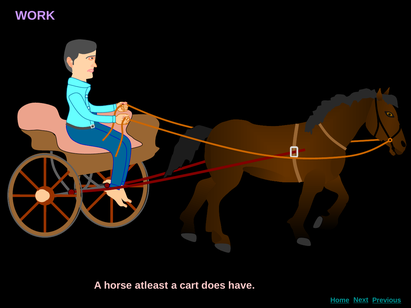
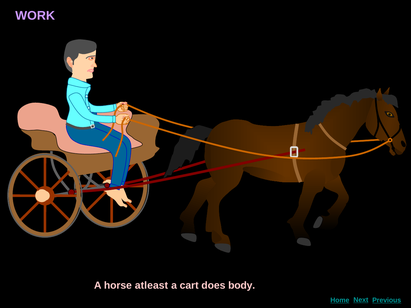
have: have -> body
